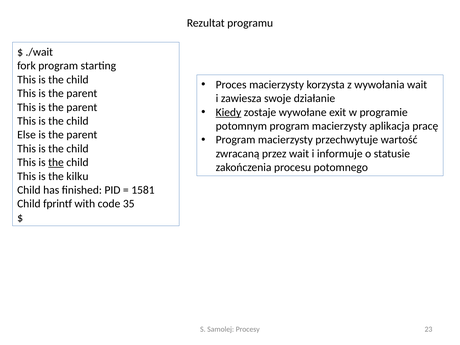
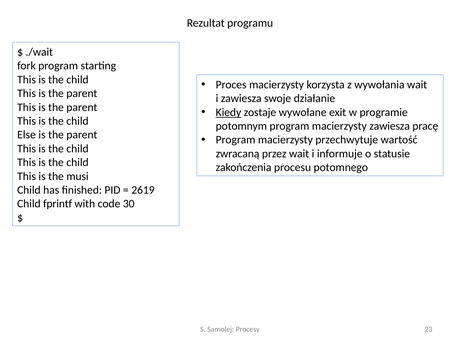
macierzysty aplikacja: aplikacja -> zawiesza
the at (56, 162) underline: present -> none
kilku: kilku -> musi
1581: 1581 -> 2619
35: 35 -> 30
